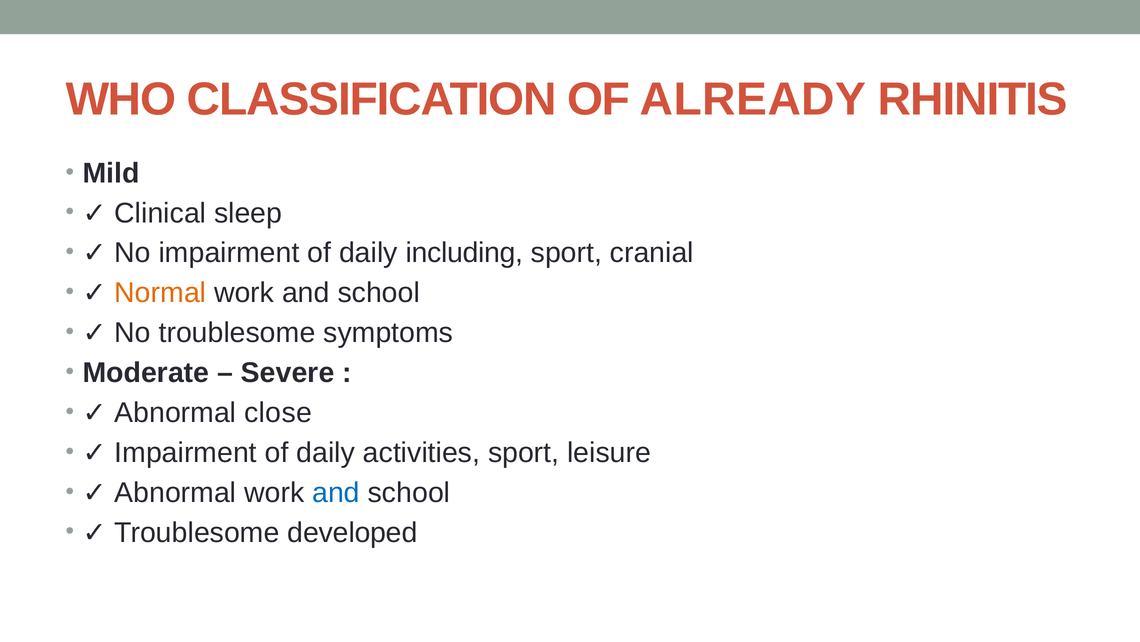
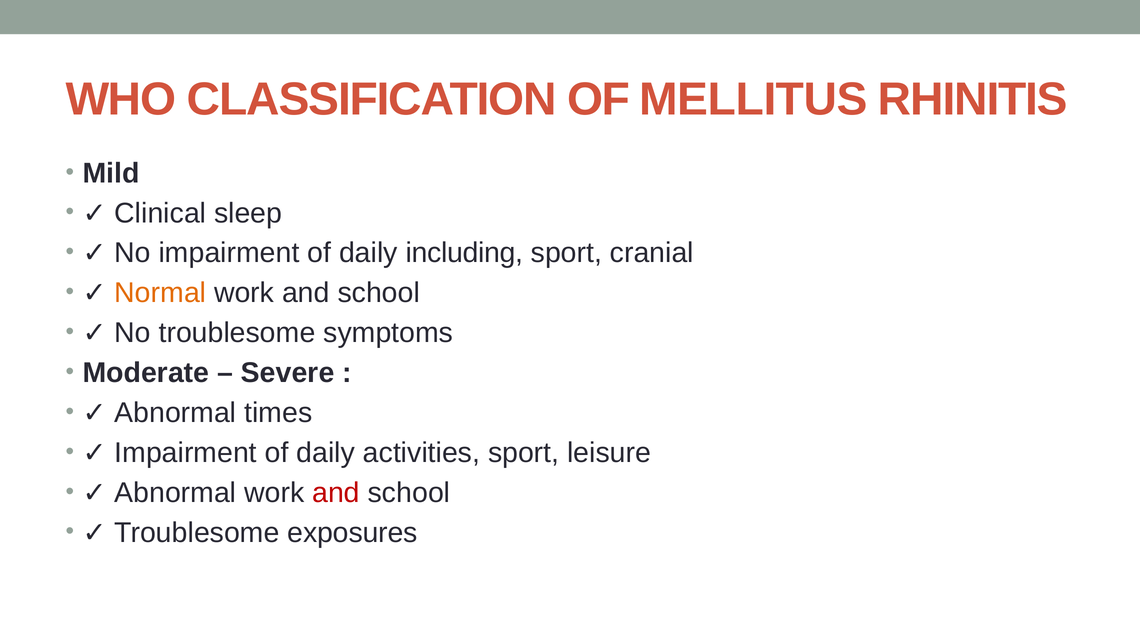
ALREADY: ALREADY -> MELLITUS
close: close -> times
and at (336, 492) colour: blue -> red
developed: developed -> exposures
